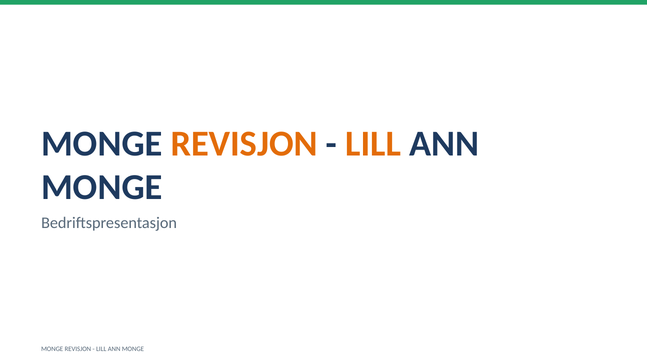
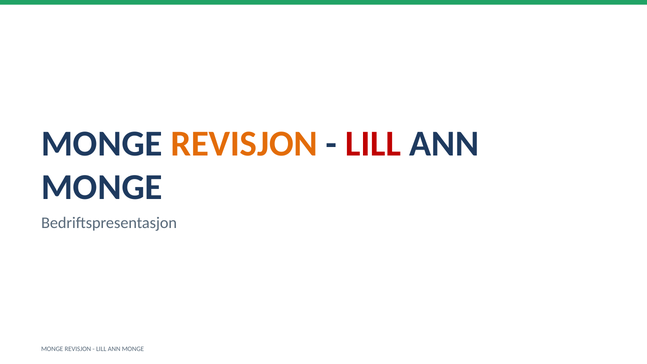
LILL at (373, 143) colour: orange -> red
